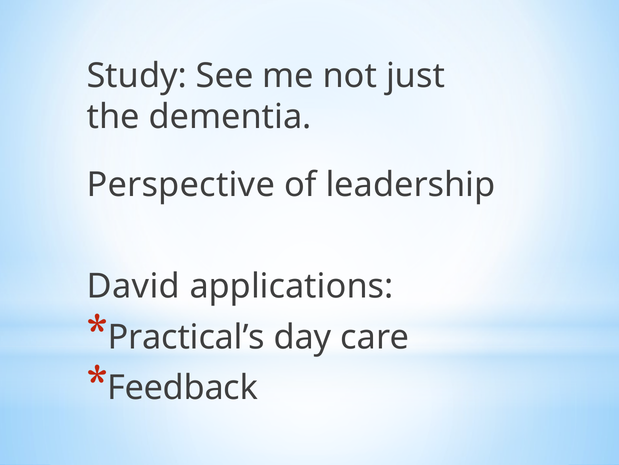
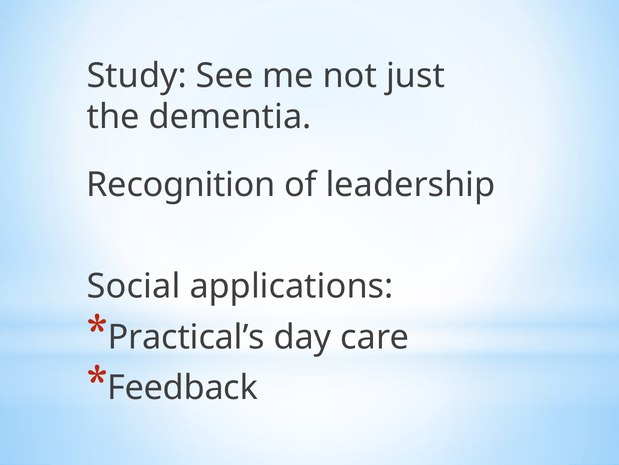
Perspective: Perspective -> Recognition
David: David -> Social
